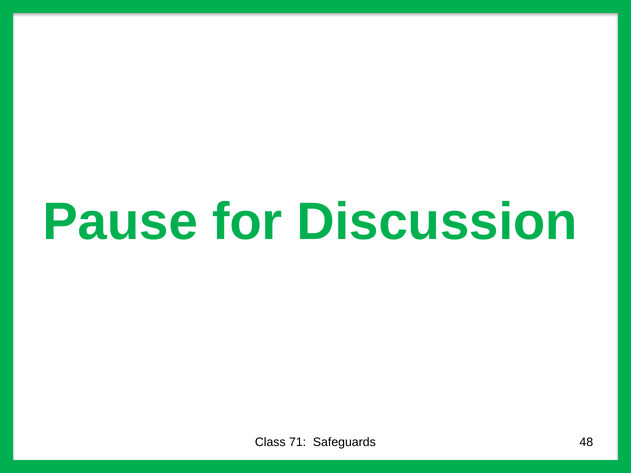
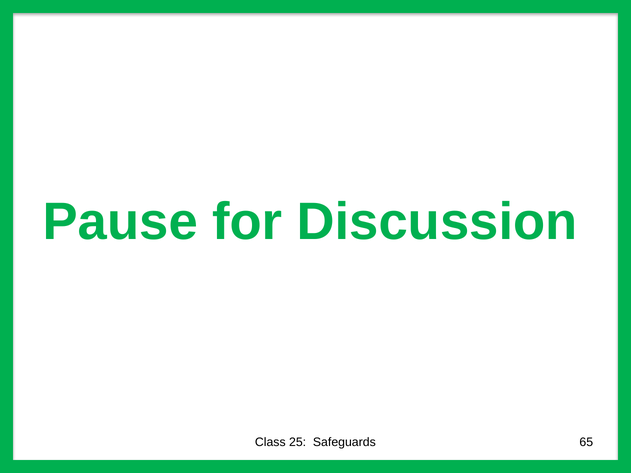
71: 71 -> 25
48: 48 -> 65
